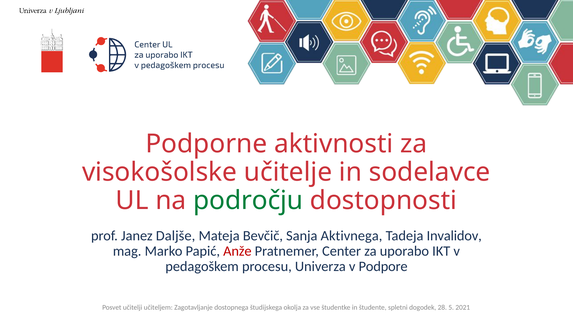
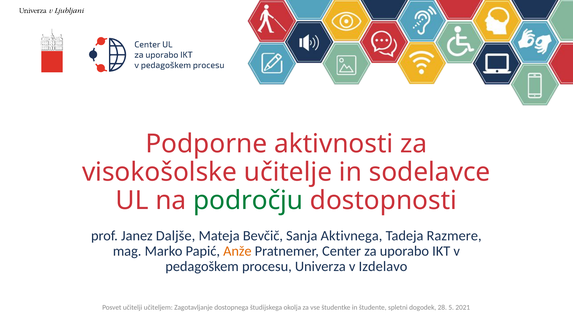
Invalidov: Invalidov -> Razmere
Anže colour: red -> orange
Podpore: Podpore -> Izdelavo
